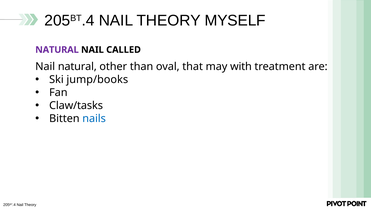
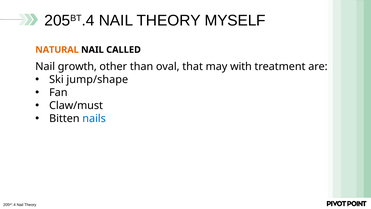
NATURAL at (57, 50) colour: purple -> orange
Nail natural: natural -> growth
jump/books: jump/books -> jump/shape
Claw/tasks: Claw/tasks -> Claw/must
